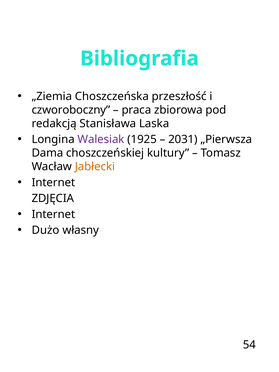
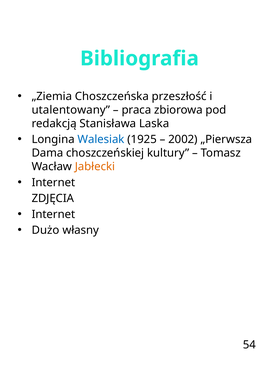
czworoboczny: czworoboczny -> utalentowany
Walesiak colour: purple -> blue
2031: 2031 -> 2002
